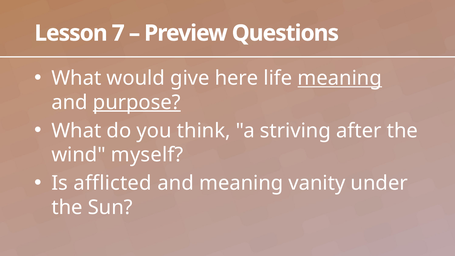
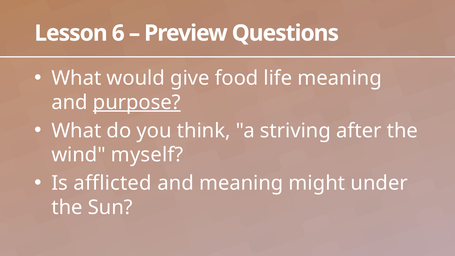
7: 7 -> 6
here: here -> food
meaning at (340, 78) underline: present -> none
vanity: vanity -> might
